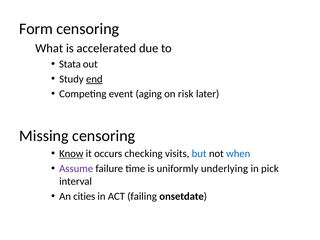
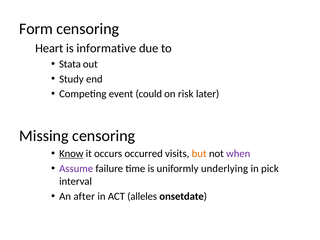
What: What -> Heart
accelerated: accelerated -> informative
end underline: present -> none
aging: aging -> could
checking: checking -> occurred
but colour: blue -> orange
when colour: blue -> purple
cities: cities -> after
failing: failing -> alleles
